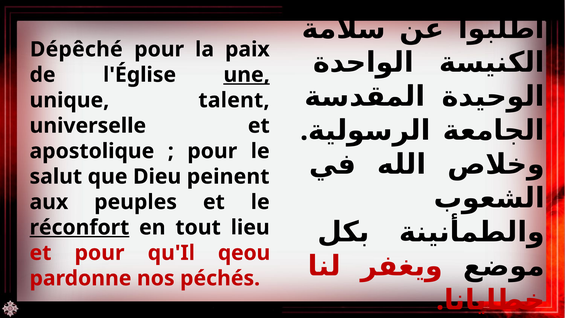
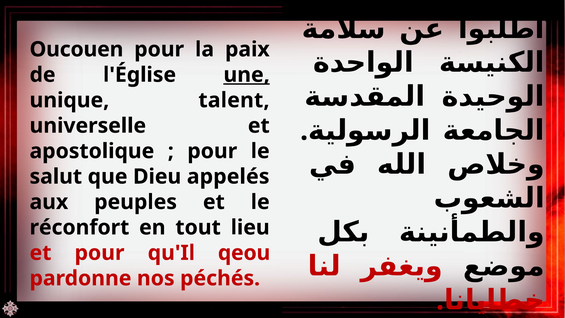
Dépêché: Dépêché -> Oucouen
peinent: peinent -> appelés
réconfort underline: present -> none
